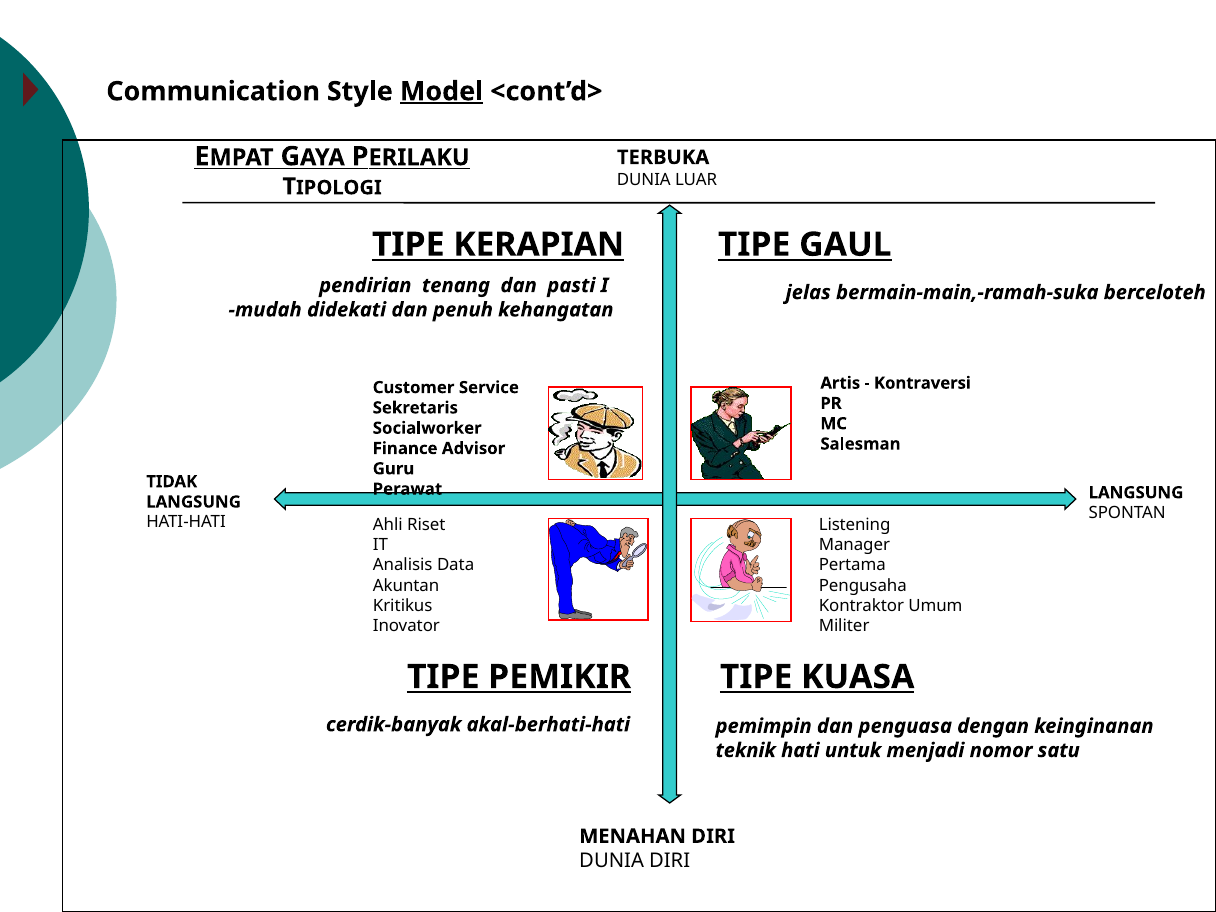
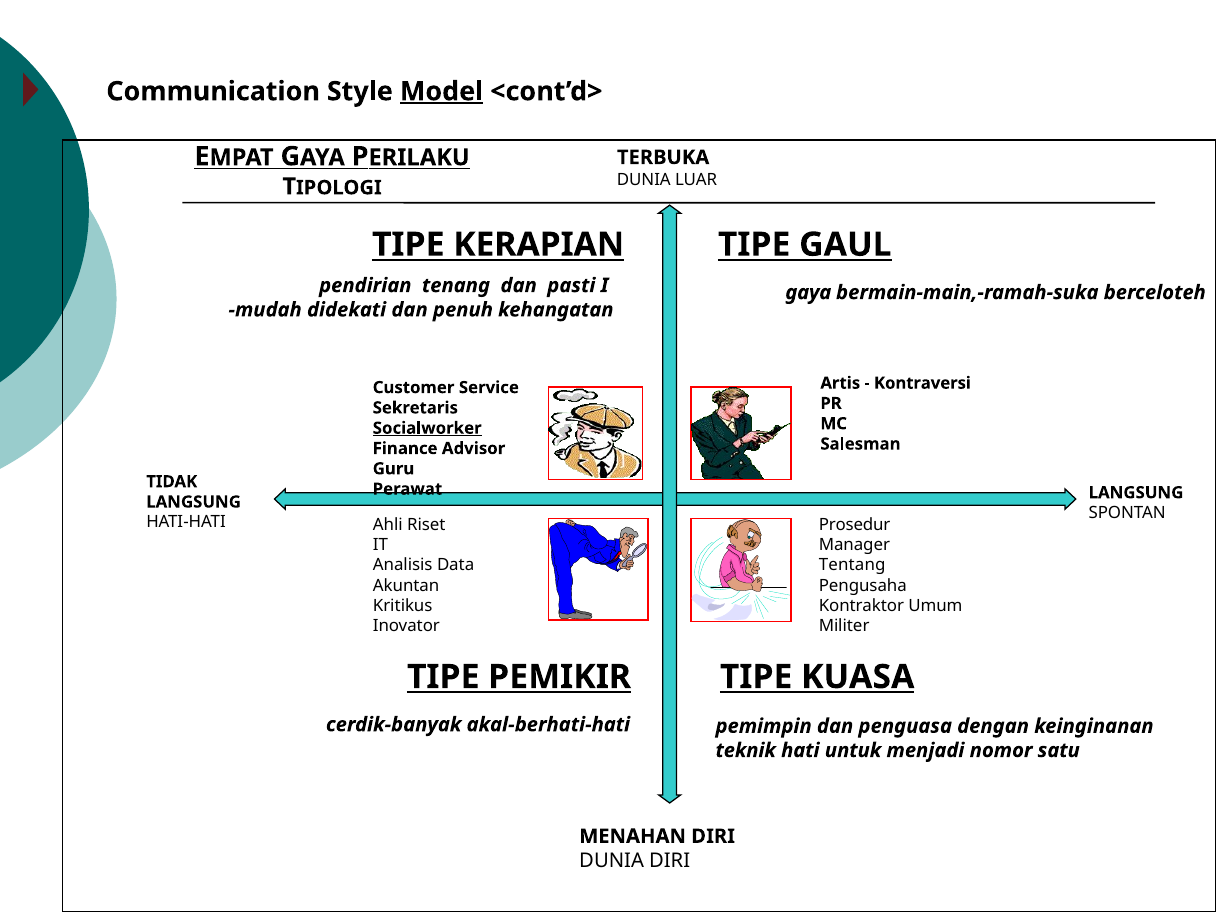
jelas at (808, 292): jelas -> gaya
Socialworker underline: none -> present
Listening: Listening -> Prosedur
Pertama: Pertama -> Tentang
